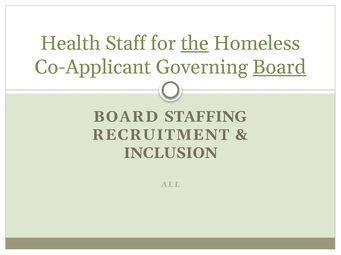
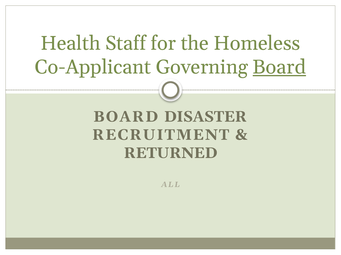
the underline: present -> none
STAFFING: STAFFING -> DISASTER
INCLUSION: INCLUSION -> RETURNED
